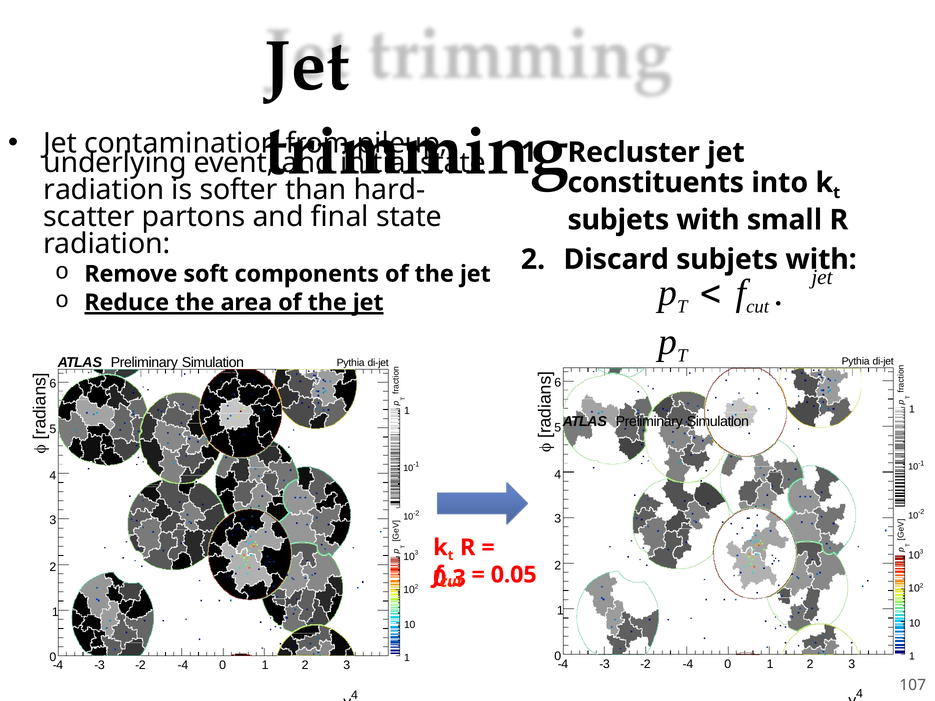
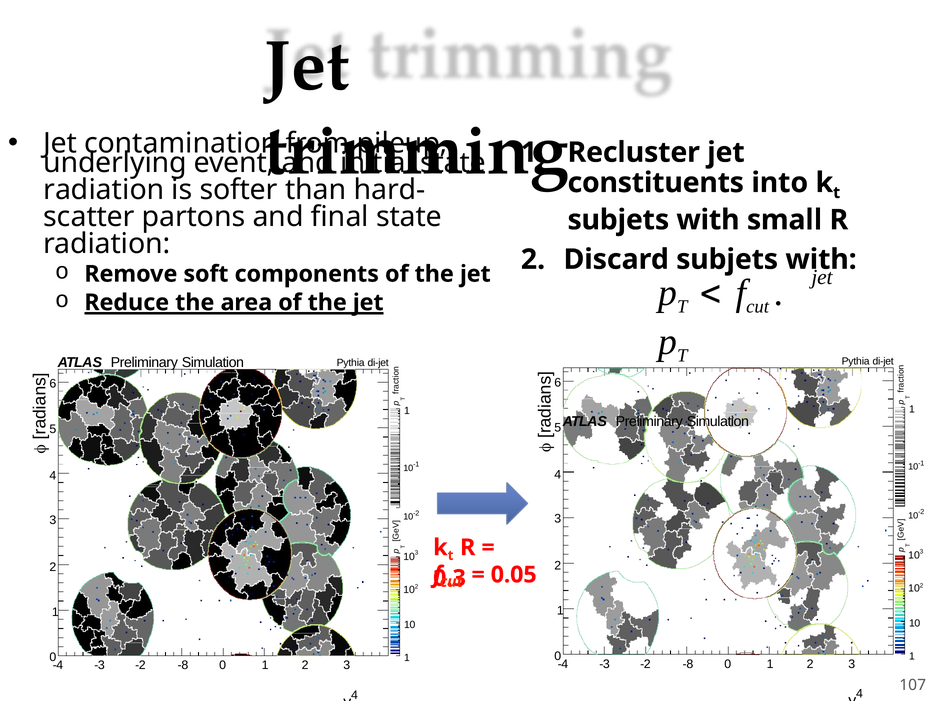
-4 at (688, 664): -4 -> -8
-4 at (183, 666): -4 -> -8
